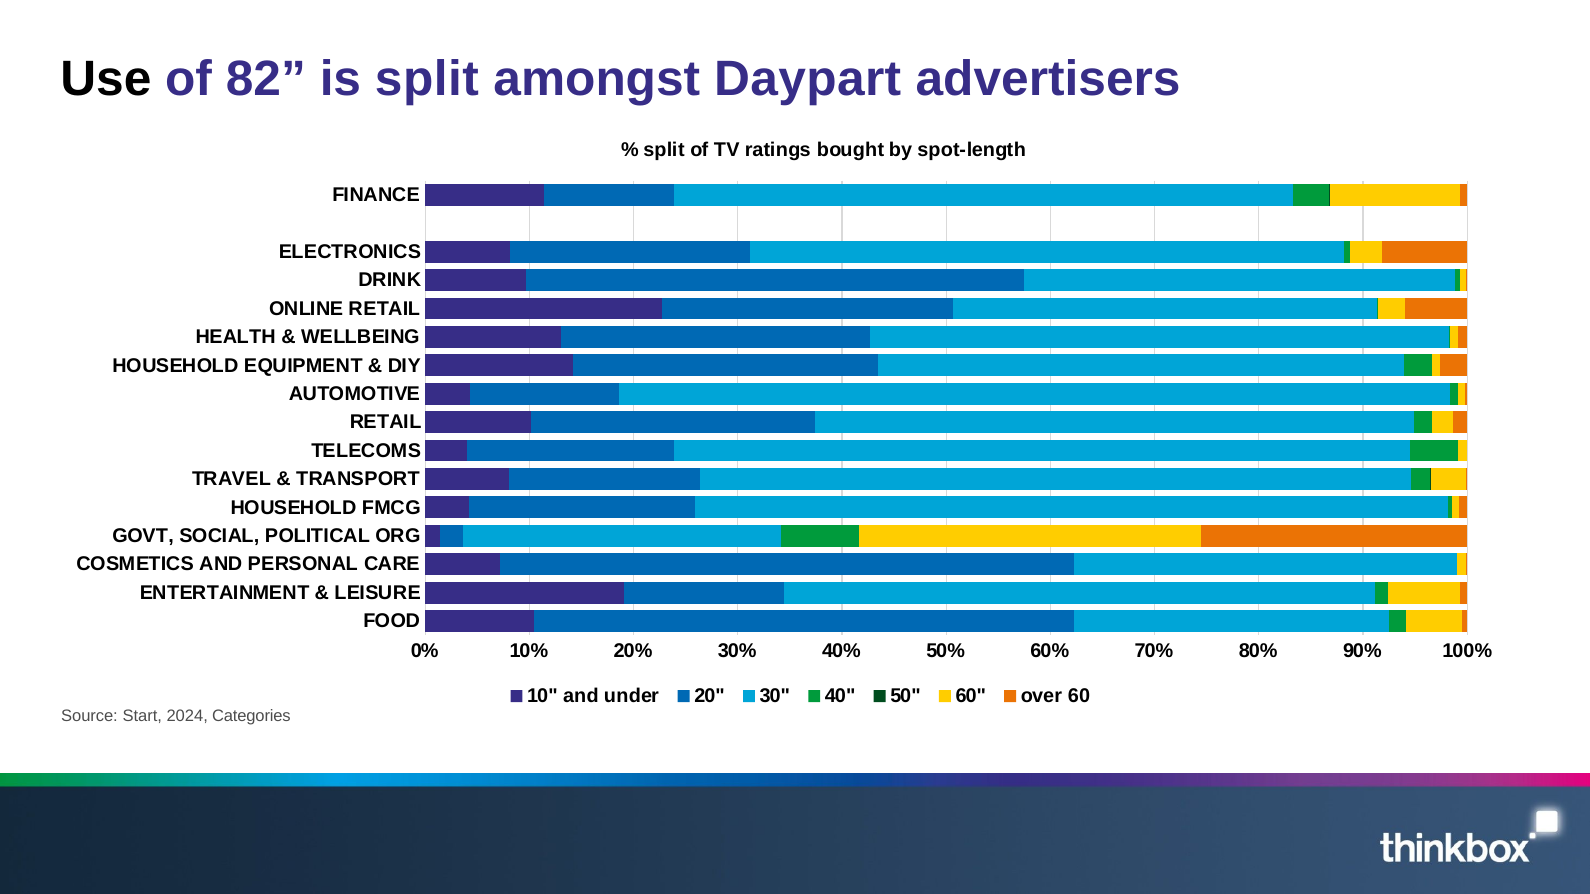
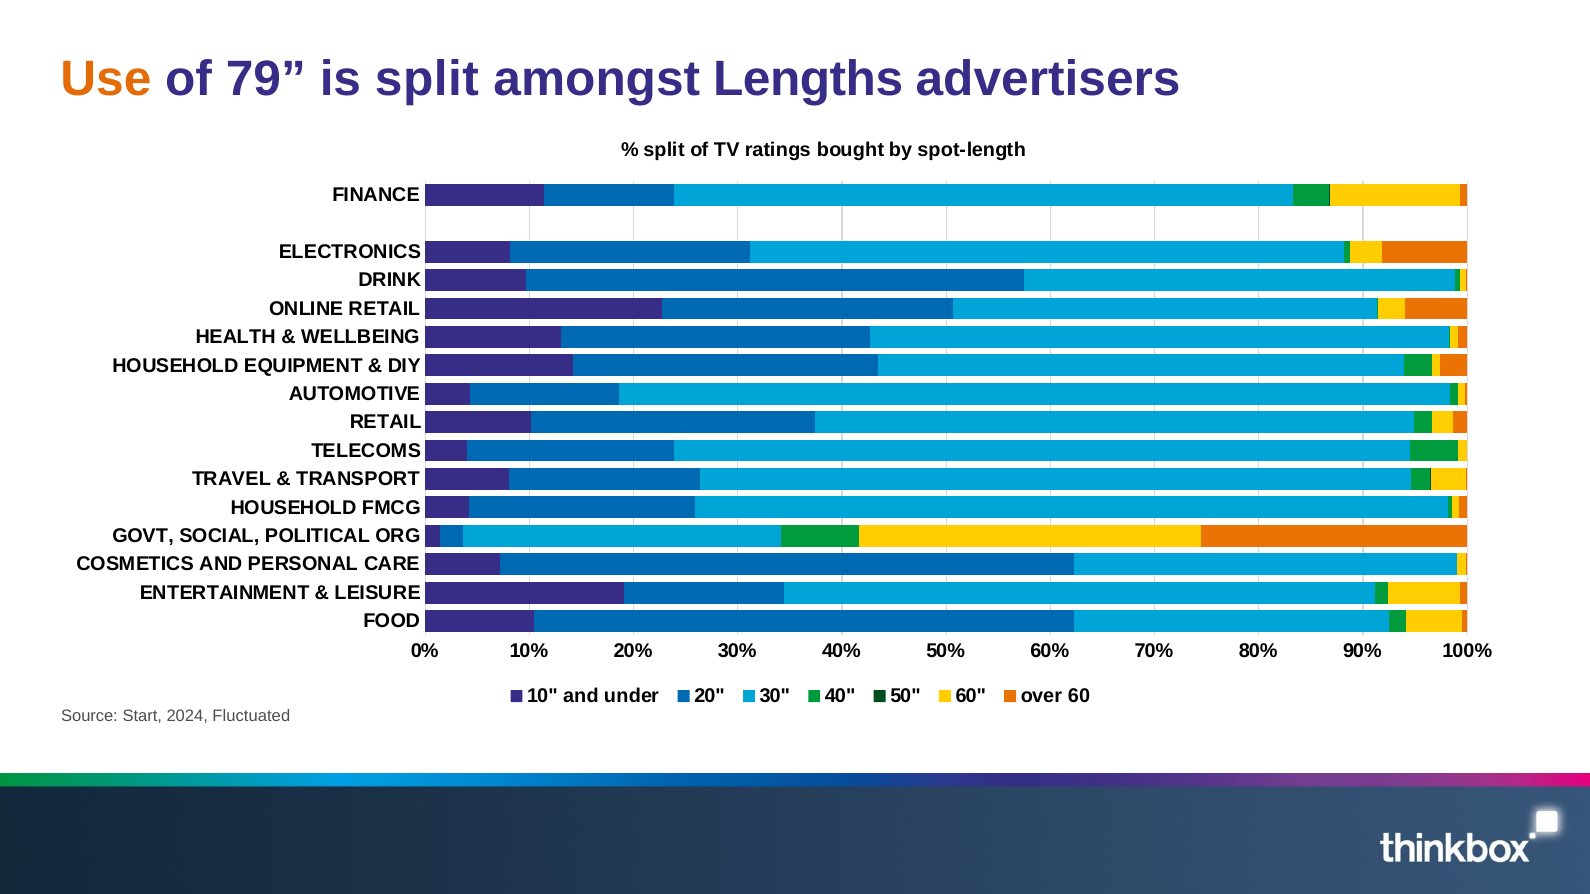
Use colour: black -> orange
82: 82 -> 79
Daypart: Daypart -> Lengths
Categories: Categories -> Fluctuated
